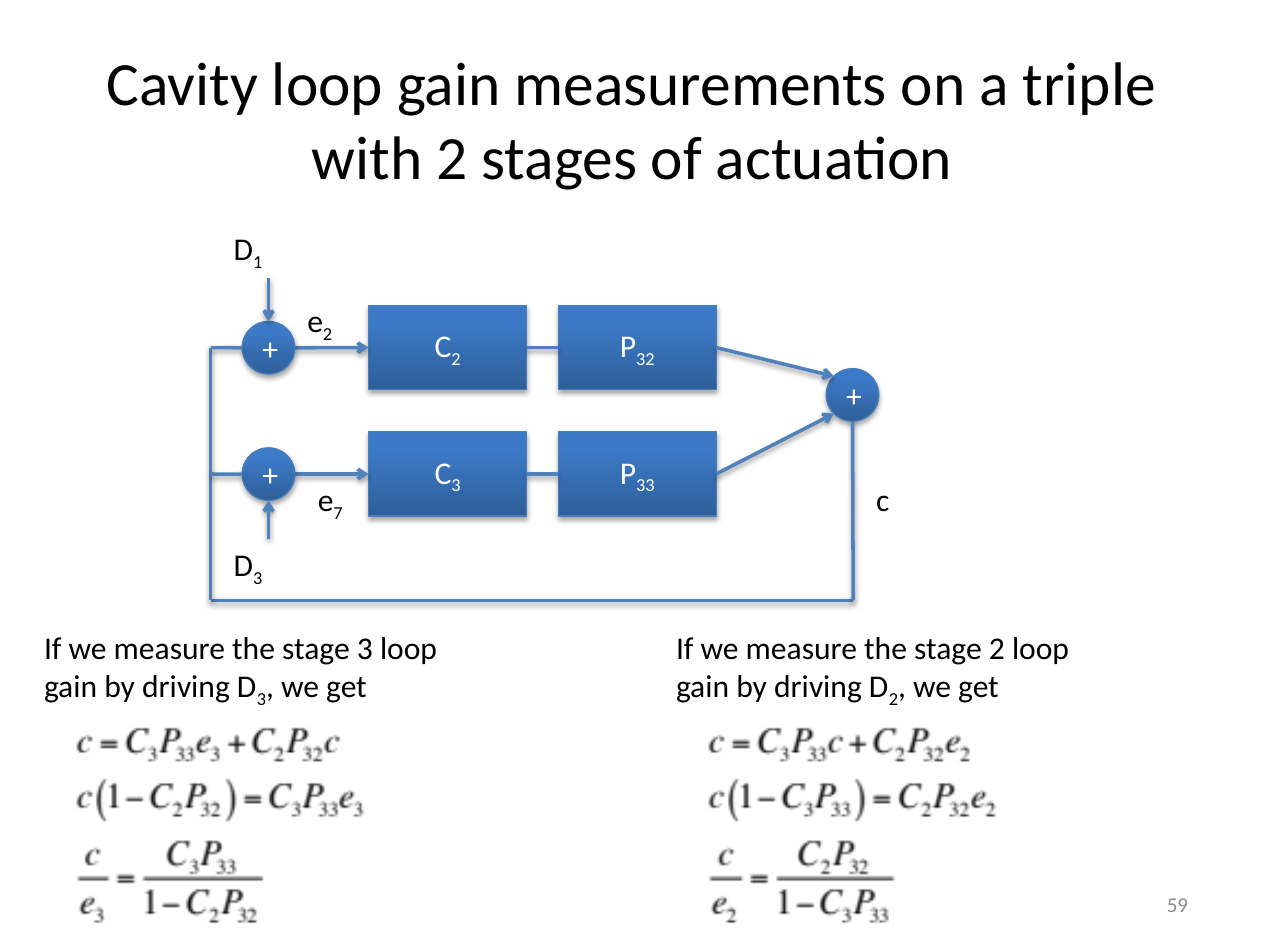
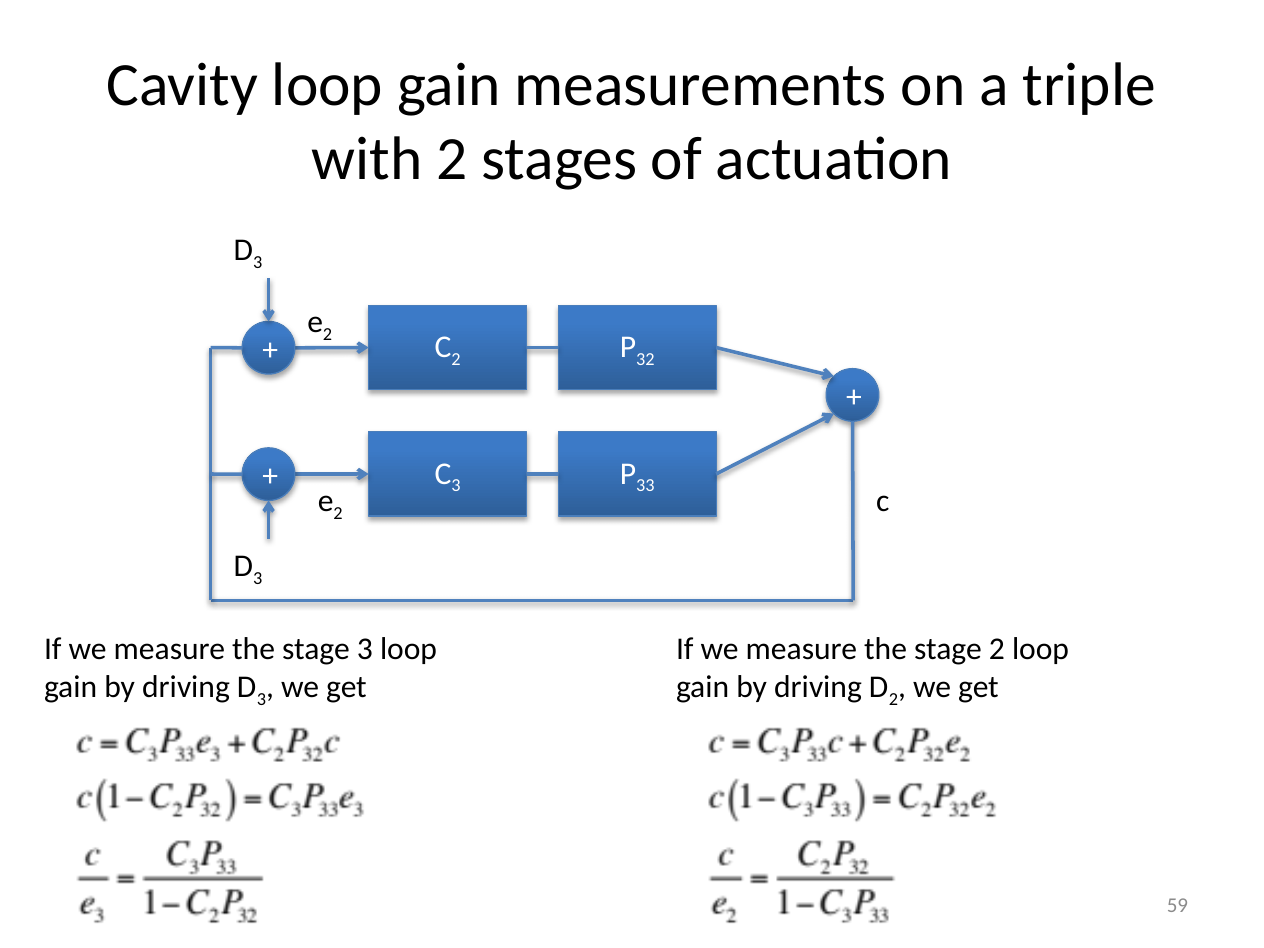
1 at (258, 262): 1 -> 3
7 at (338, 514): 7 -> 2
